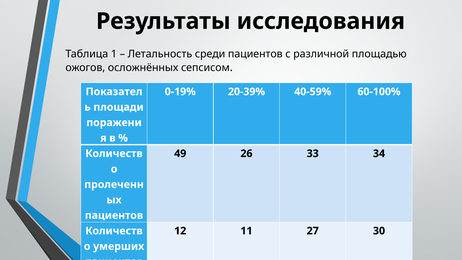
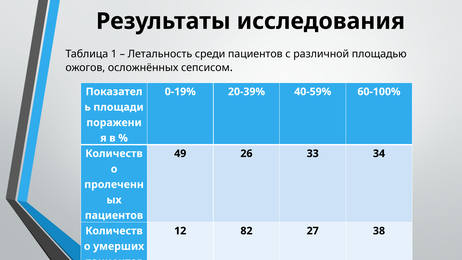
11: 11 -> 82
30: 30 -> 38
